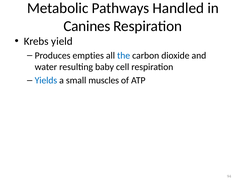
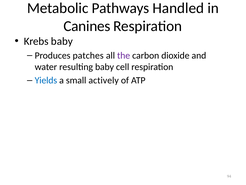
Krebs yield: yield -> baby
empties: empties -> patches
the colour: blue -> purple
muscles: muscles -> actively
